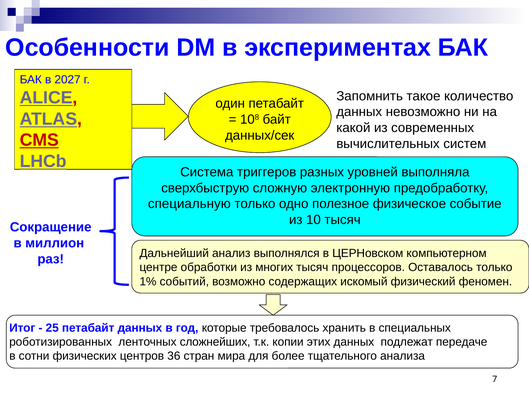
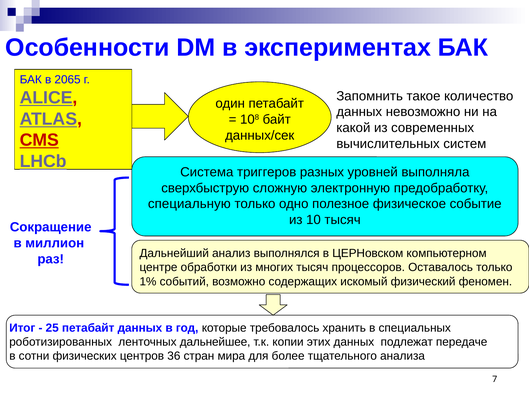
2027: 2027 -> 2065
сложнейших: сложнейших -> дальнейшее
